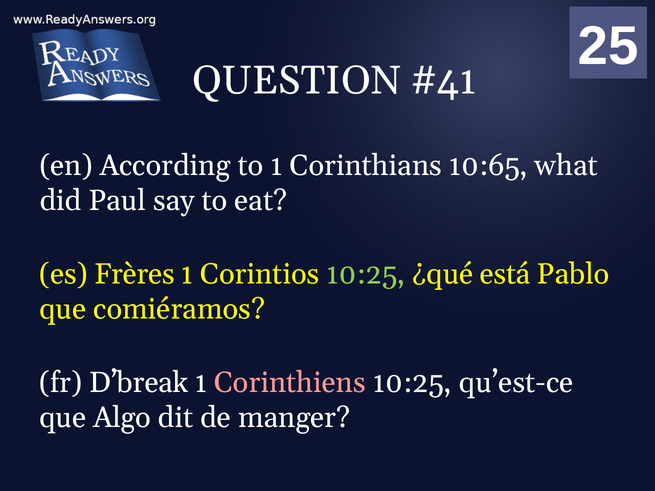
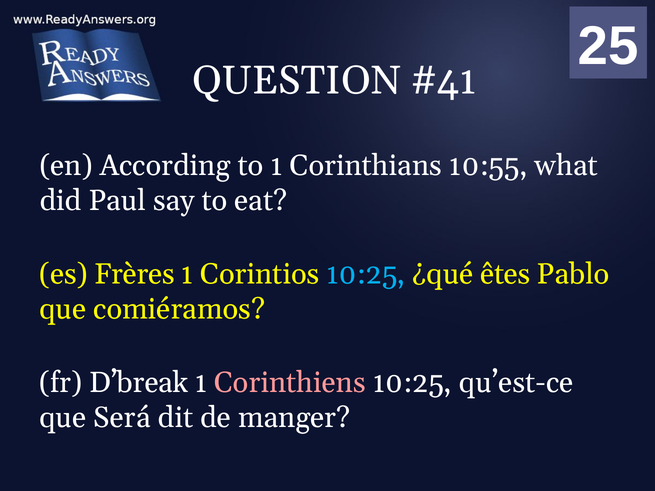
10:65: 10:65 -> 10:55
10:25 at (366, 274) colour: light green -> light blue
está: está -> êtes
Algo: Algo -> Será
